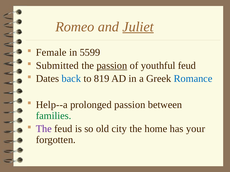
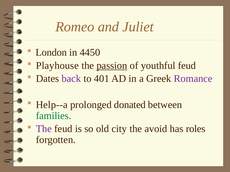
Juliet underline: present -> none
Female: Female -> London
5599: 5599 -> 4450
Submitted: Submitted -> Playhouse
back colour: blue -> purple
819: 819 -> 401
Romance colour: blue -> purple
prolonged passion: passion -> donated
home: home -> avoid
your: your -> roles
